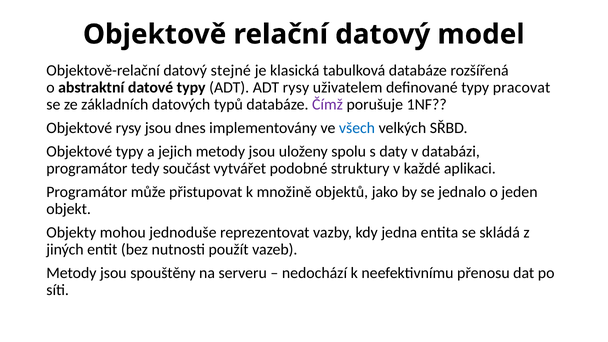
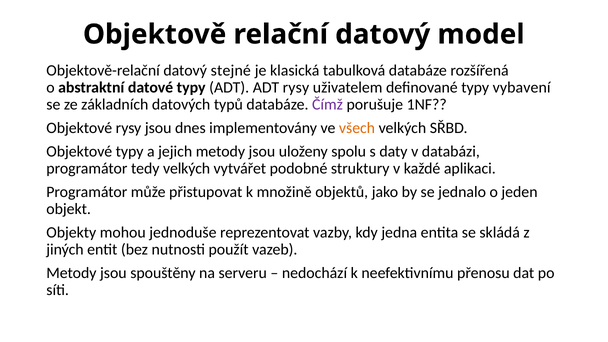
pracovat: pracovat -> vybavení
všech colour: blue -> orange
tedy součást: součást -> velkých
